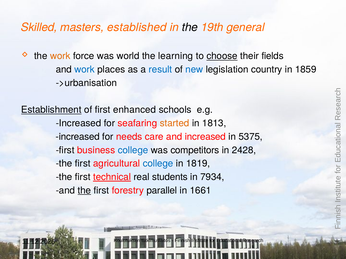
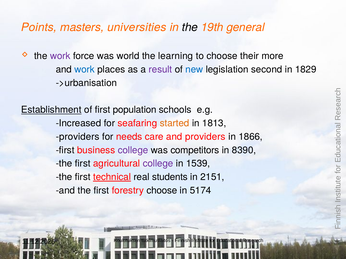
Skilled: Skilled -> Points
established: established -> universities
work at (60, 56) colour: orange -> purple
choose at (222, 56) underline: present -> none
fields: fields -> more
result colour: blue -> purple
country: country -> second
1859: 1859 -> 1829
enhanced: enhanced -> population
increased at (78, 137): increased -> providers
and increased: increased -> providers
5375: 5375 -> 1866
college at (133, 150) colour: blue -> purple
2428: 2428 -> 8390
college at (158, 164) colour: blue -> purple
1819: 1819 -> 1539
7934: 7934 -> 2151
the at (84, 191) underline: present -> none
forestry parallel: parallel -> choose
1661: 1661 -> 5174
